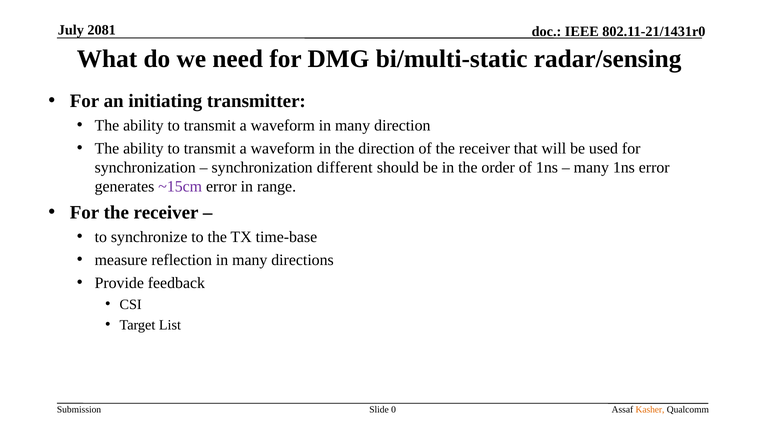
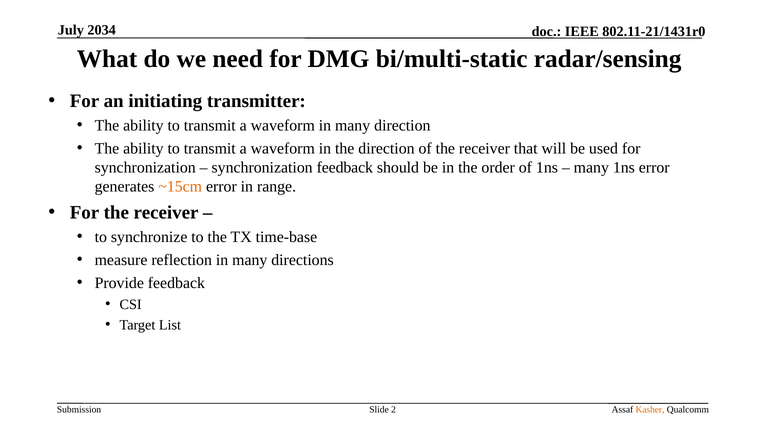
2081: 2081 -> 2034
synchronization different: different -> feedback
~15cm colour: purple -> orange
0: 0 -> 2
